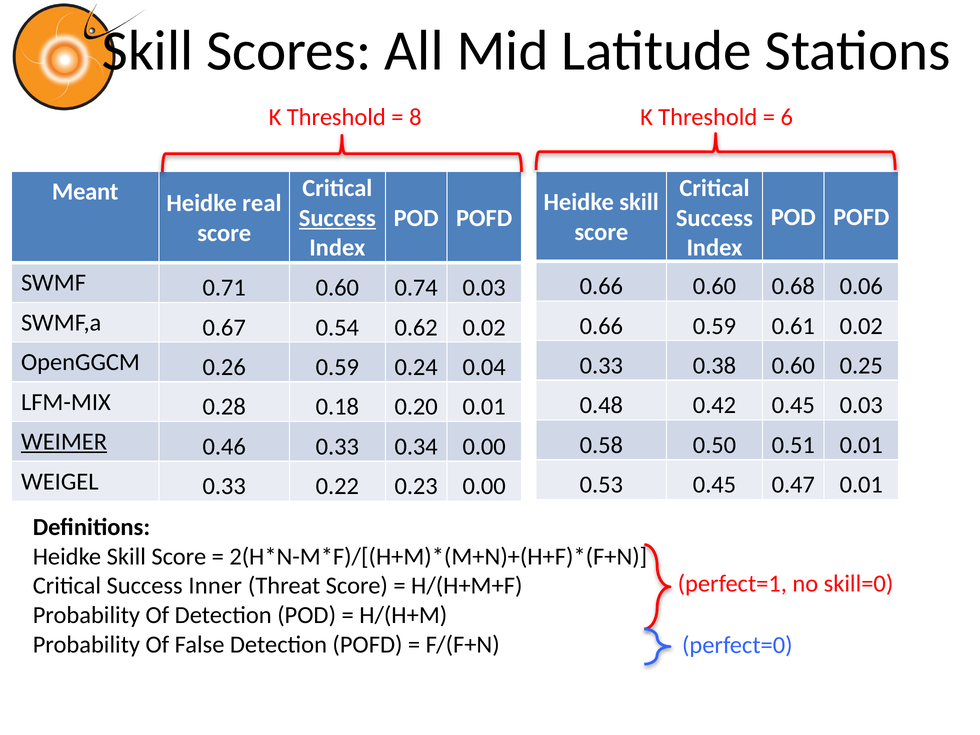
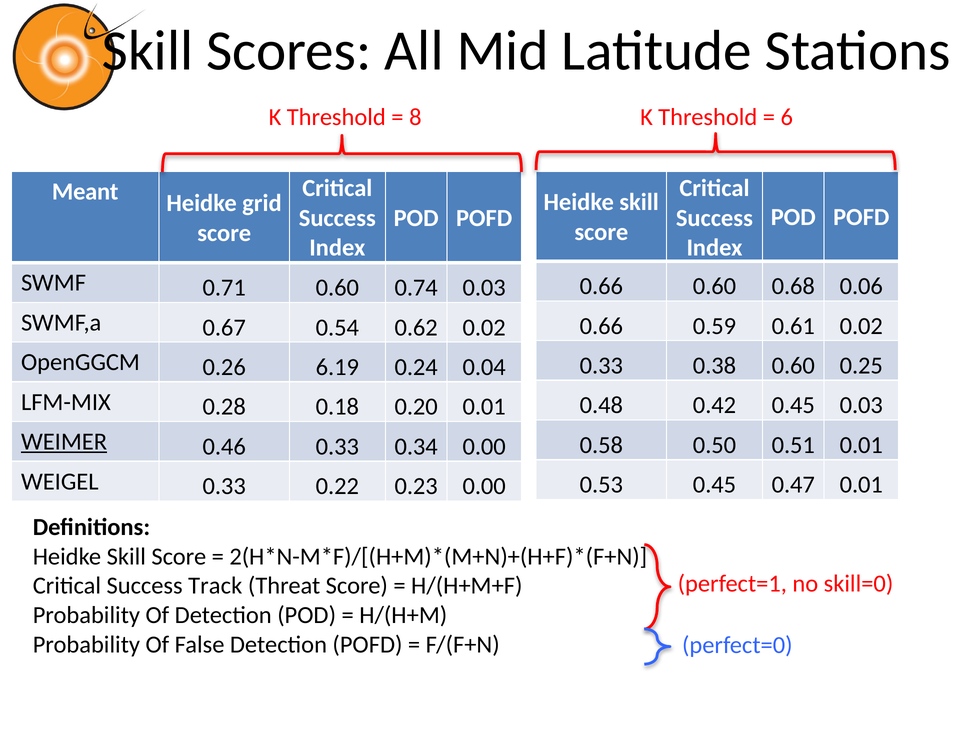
real: real -> grid
Success at (337, 218) underline: present -> none
0.26 0.59: 0.59 -> 6.19
Inner: Inner -> Track
